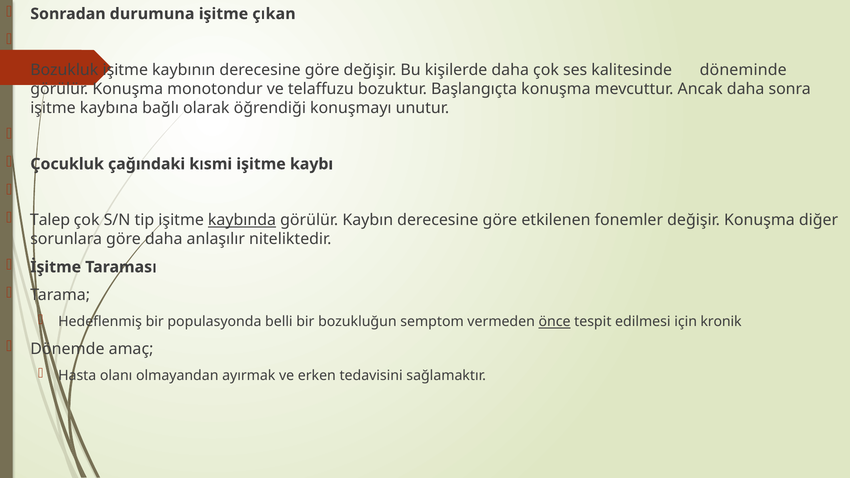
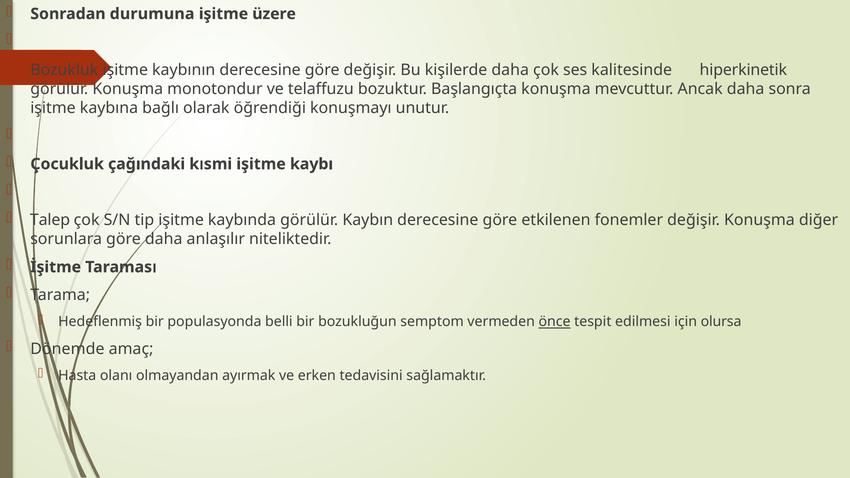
çıkan: çıkan -> üzere
döneminde: döneminde -> hiperkinetik
kaybında underline: present -> none
kronik: kronik -> olursa
